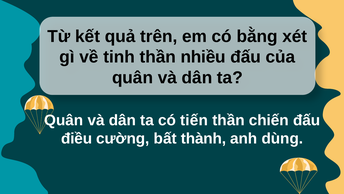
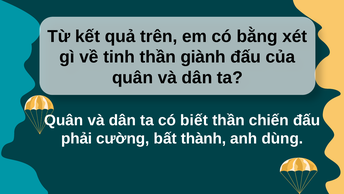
nhiều: nhiều -> giành
tiến: tiến -> biết
điều: điều -> phải
